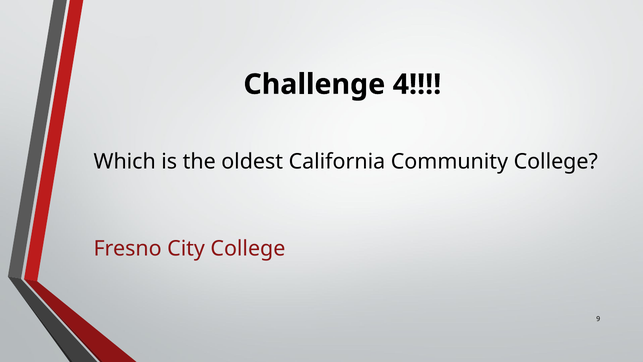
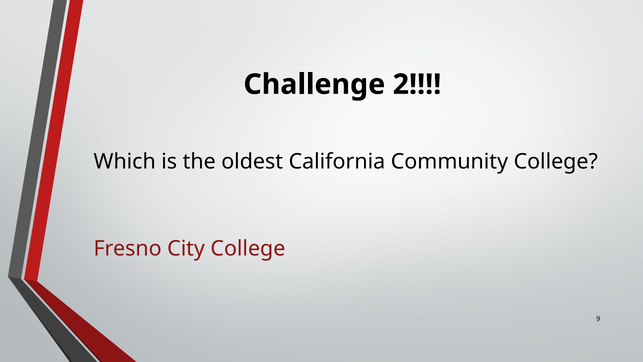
4: 4 -> 2
